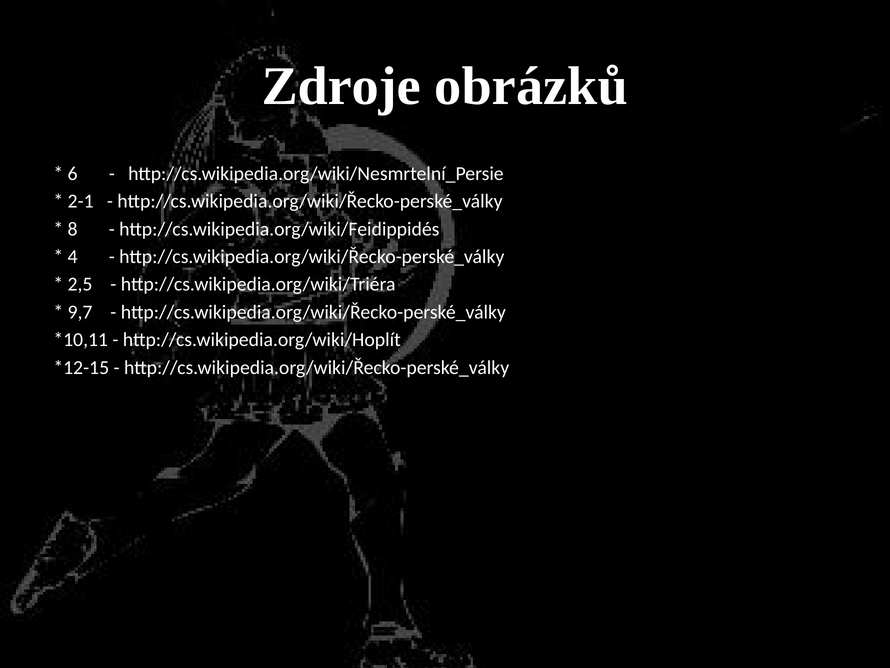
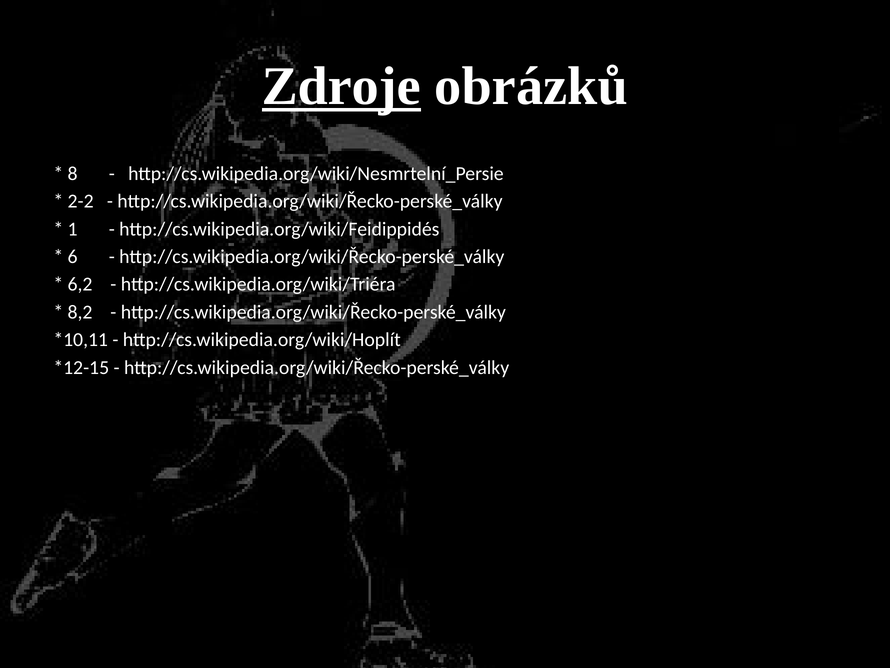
Zdroje underline: none -> present
6: 6 -> 8
2-1: 2-1 -> 2-2
8: 8 -> 1
4: 4 -> 6
2,5: 2,5 -> 6,2
9,7: 9,7 -> 8,2
